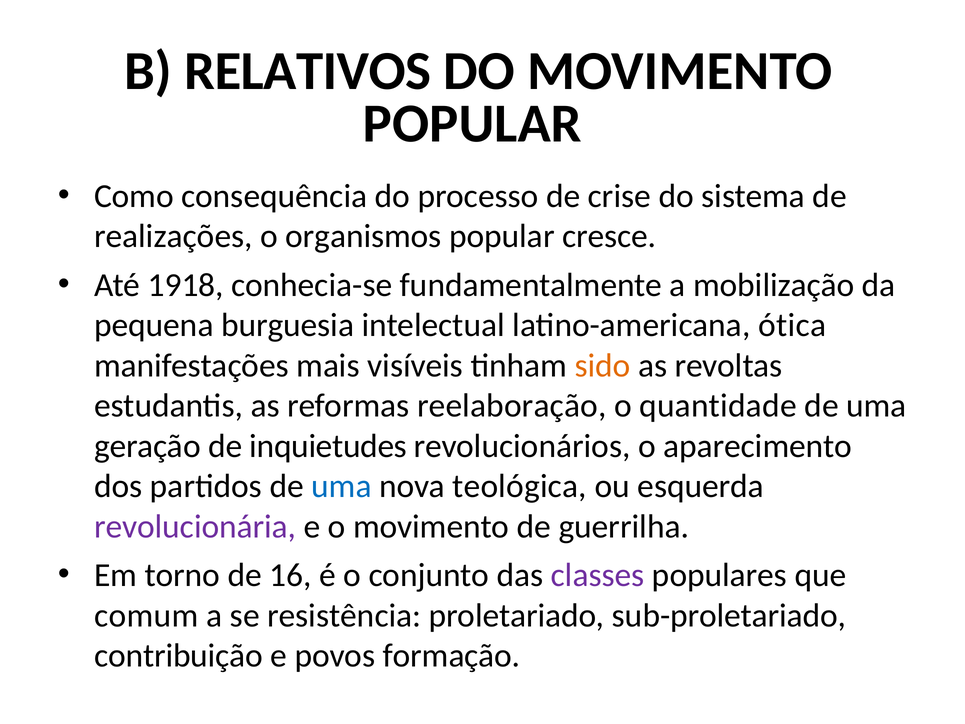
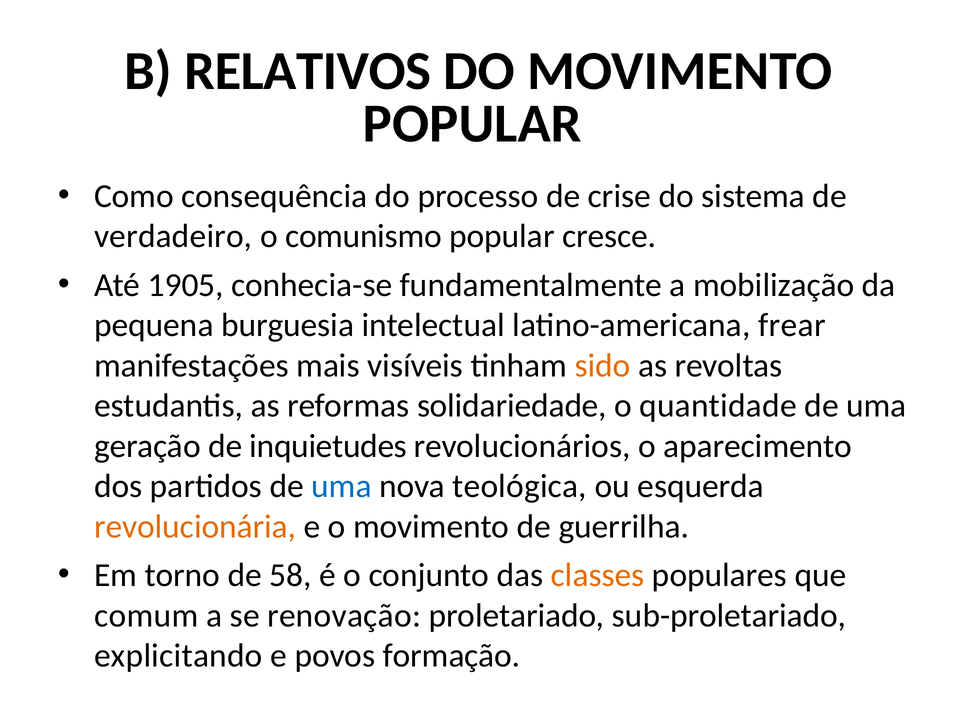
realizações: realizações -> verdadeiro
organismos: organismos -> comunismo
1918: 1918 -> 1905
ótica: ótica -> frear
reelaboração: reelaboração -> solidariedade
revolucionária colour: purple -> orange
16: 16 -> 58
classes colour: purple -> orange
resistência: resistência -> renovação
contribuição: contribuição -> explicitando
